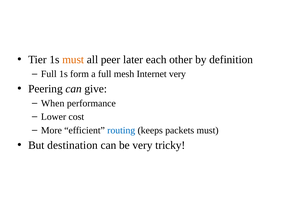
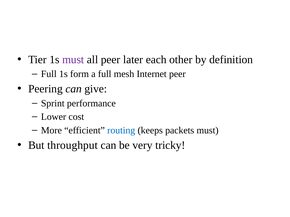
must at (73, 60) colour: orange -> purple
Internet very: very -> peer
When: When -> Sprint
destination: destination -> throughput
